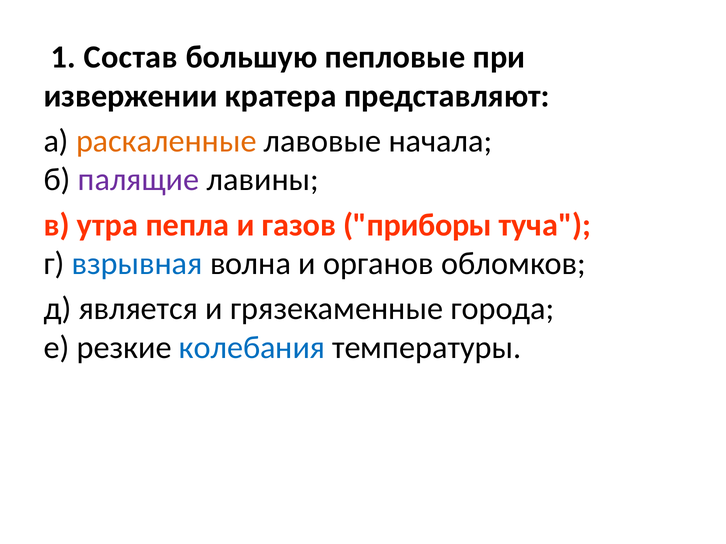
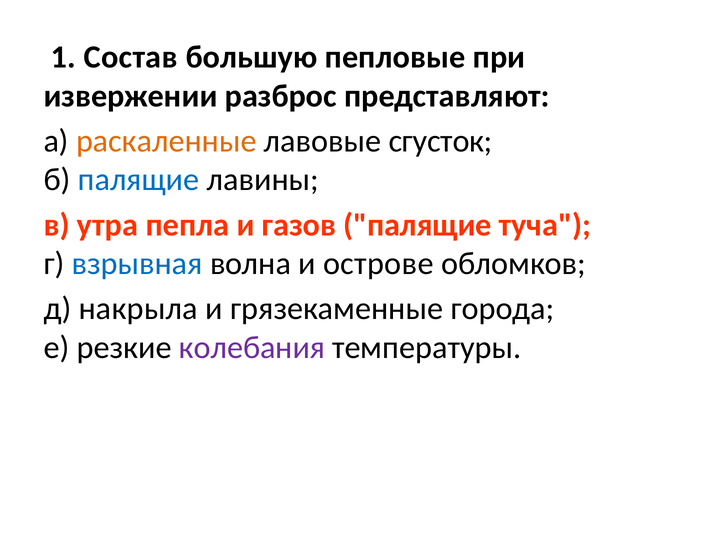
кратера: кратера -> разброс
начала: начала -> сгусток
палящие at (139, 180) colour: purple -> blue
газов приборы: приборы -> палящие
органов: органов -> острове
является: является -> накрыла
колебания colour: blue -> purple
